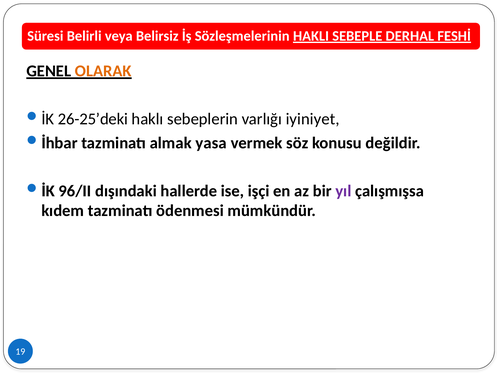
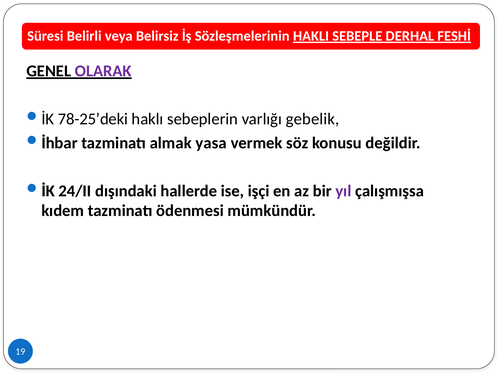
OLARAK colour: orange -> purple
26-25’deki: 26-25’deki -> 78-25’deki
iyiniyet: iyiniyet -> gebelik
96/II: 96/II -> 24/II
